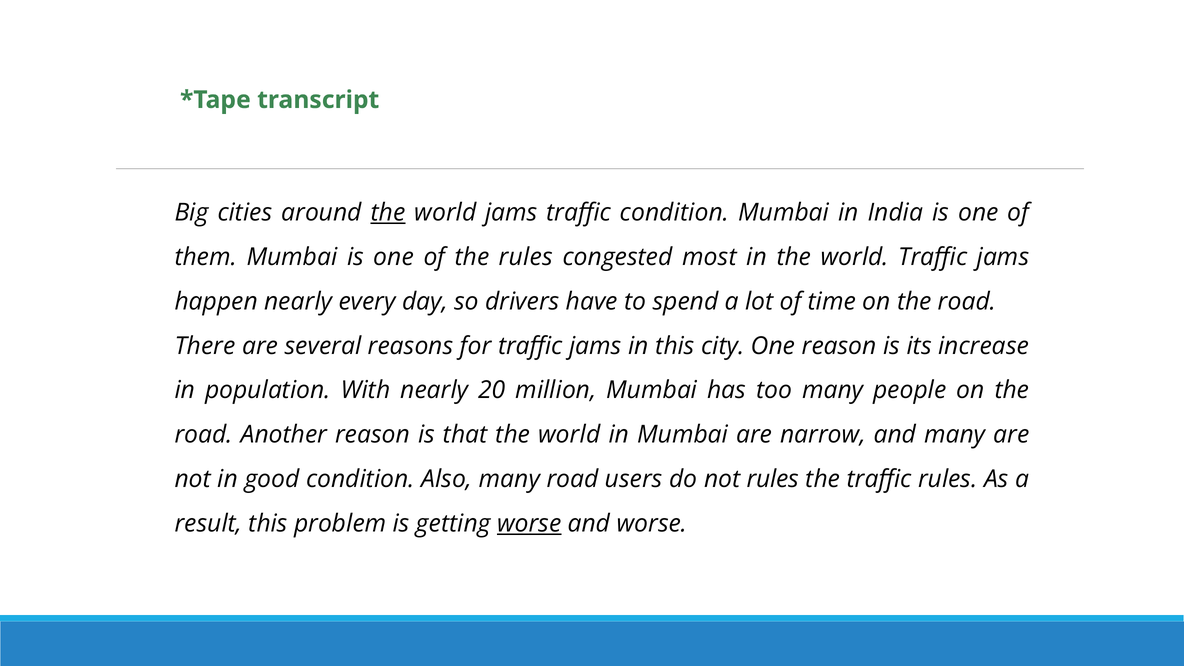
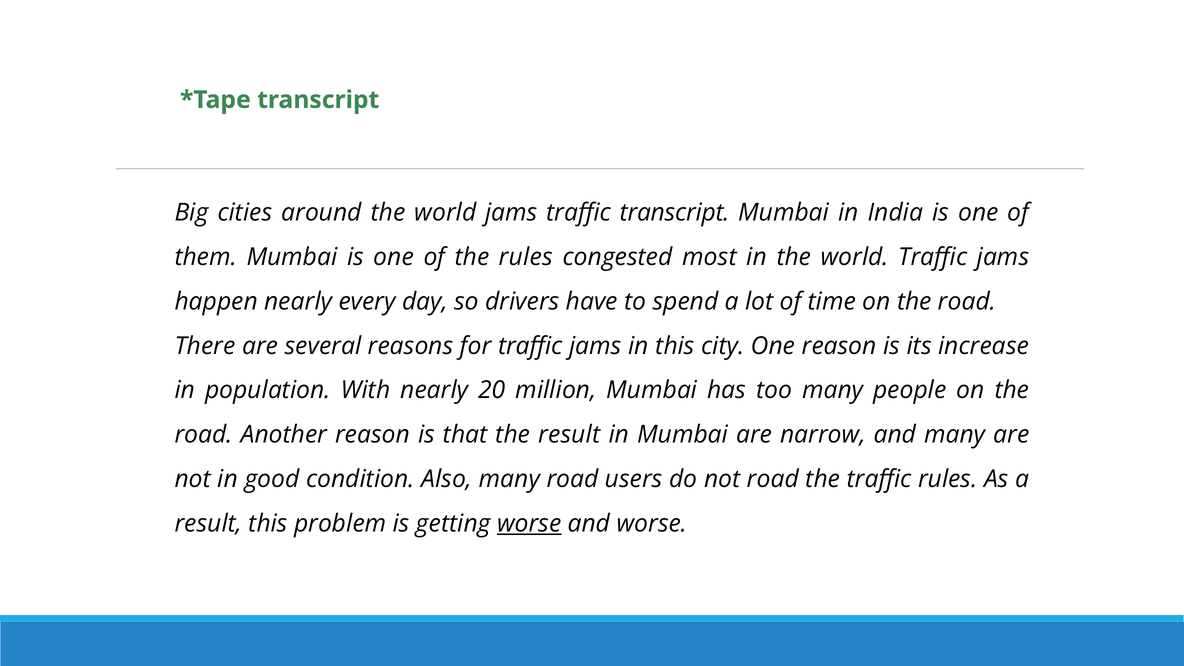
the at (388, 213) underline: present -> none
traffic condition: condition -> transcript
that the world: world -> result
not rules: rules -> road
